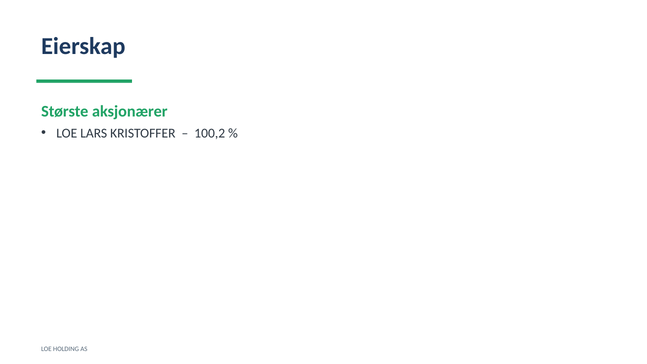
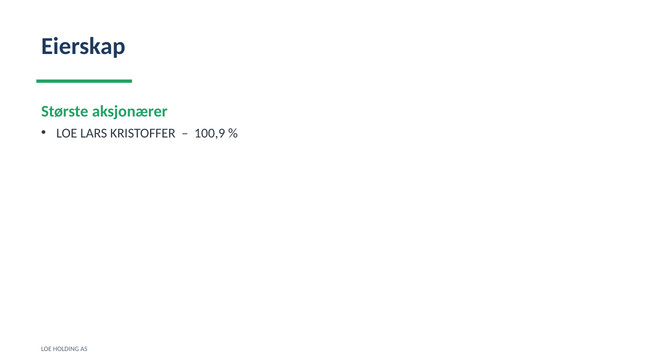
100,2: 100,2 -> 100,9
